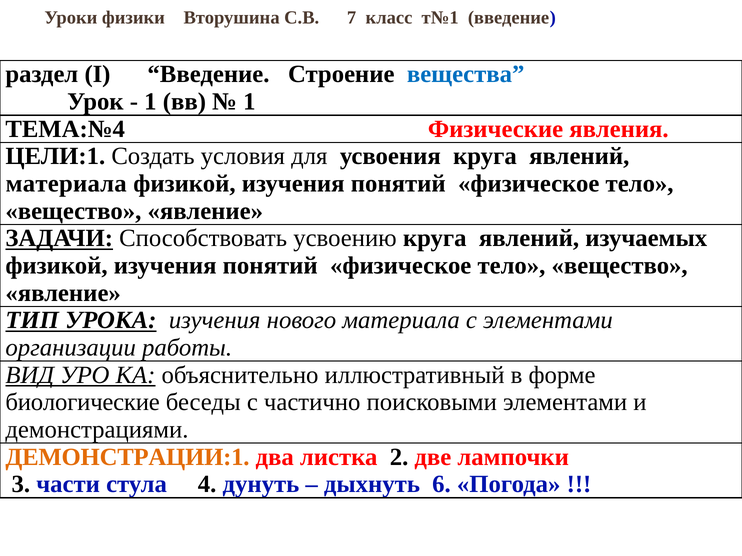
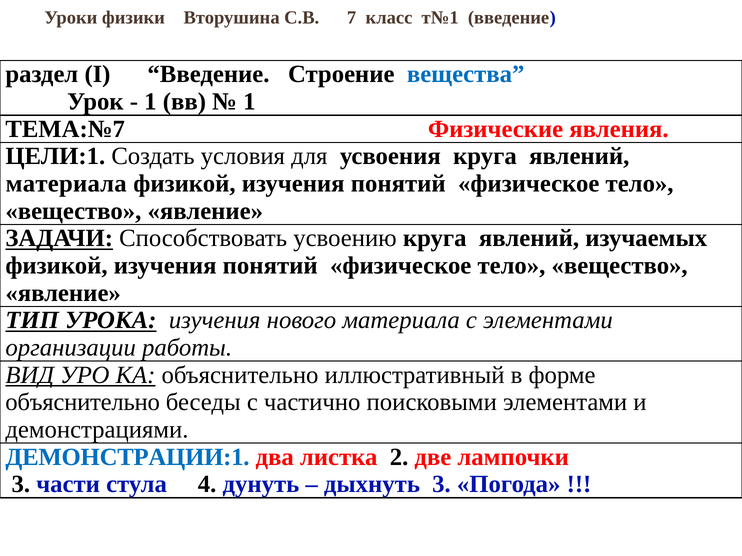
ТЕМА:№4: ТЕМА:№4 -> ТЕМА:№7
биологические at (83, 403): биологические -> объяснительно
ДЕМОНСТРАЦИИ:1 colour: orange -> blue
дыхнуть 6: 6 -> 3
